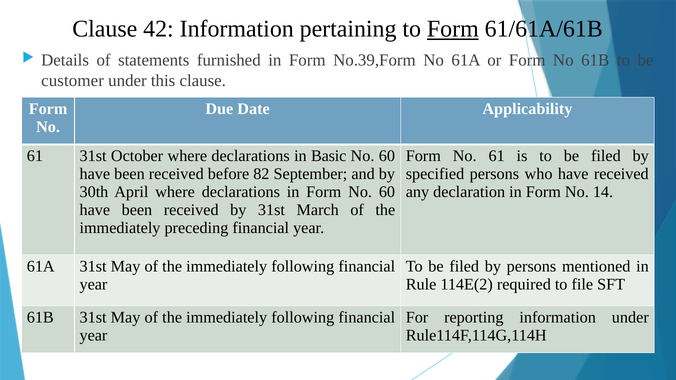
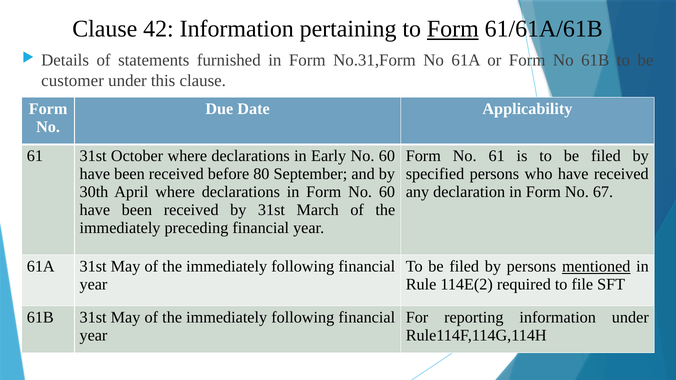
No.39,Form: No.39,Form -> No.31,Form
Basic: Basic -> Early
82: 82 -> 80
14: 14 -> 67
mentioned underline: none -> present
